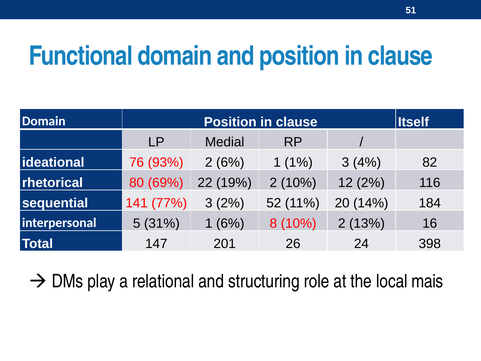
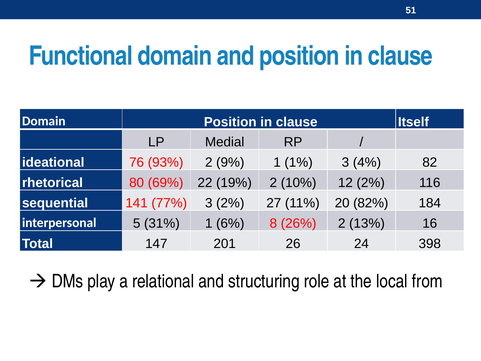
2 6%: 6% -> 9%
52: 52 -> 27
14%: 14% -> 82%
8 10%: 10% -> 26%
mais: mais -> from
